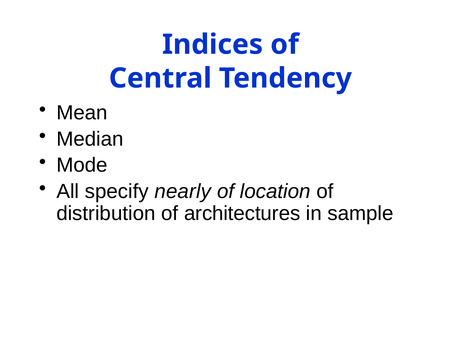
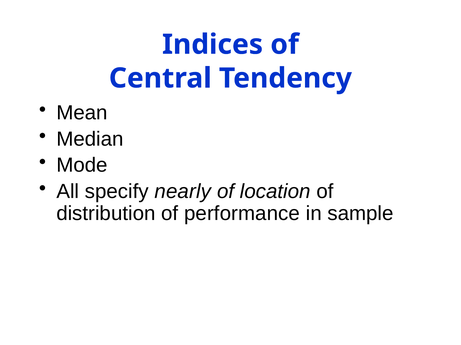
architectures: architectures -> performance
